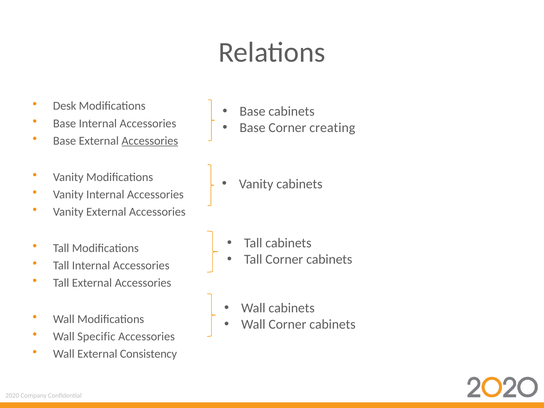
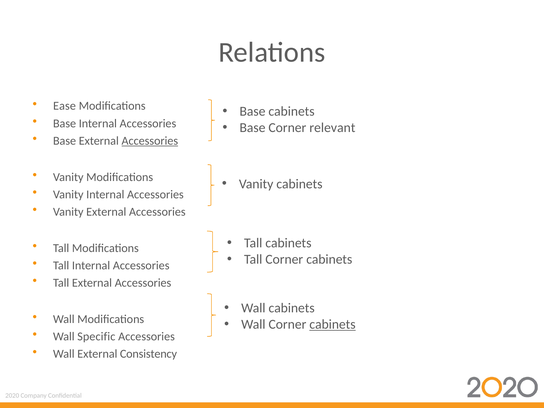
Desk: Desk -> Ease
creating: creating -> relevant
cabinets at (332, 324) underline: none -> present
